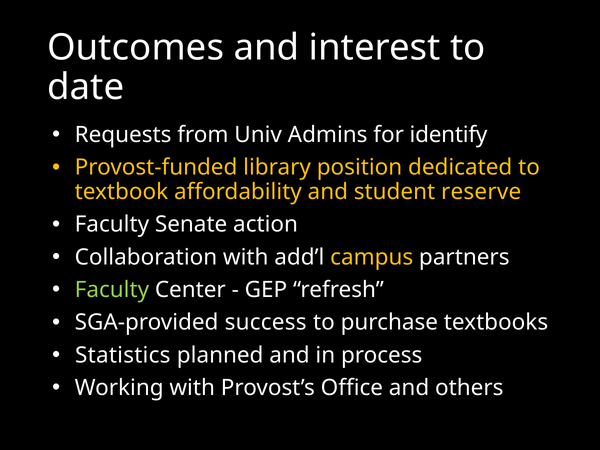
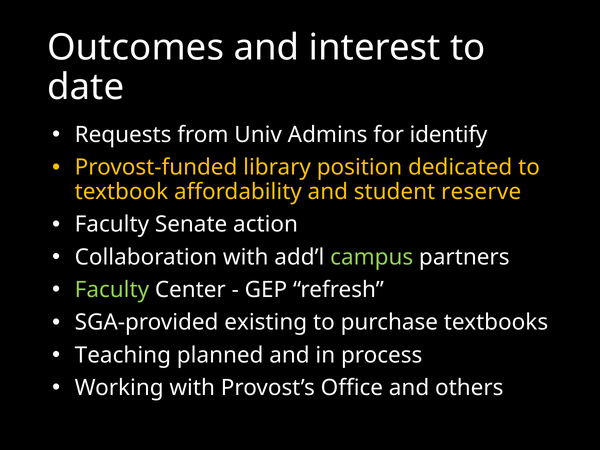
campus colour: yellow -> light green
success: success -> existing
Statistics: Statistics -> Teaching
